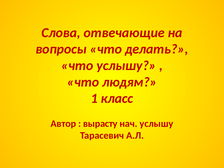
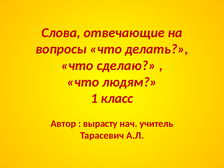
что услышу: услышу -> сделаю
нач услышу: услышу -> учитель
